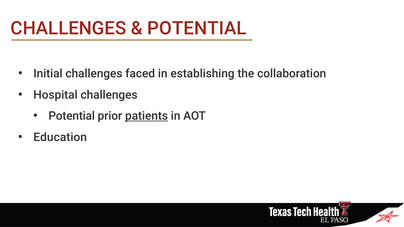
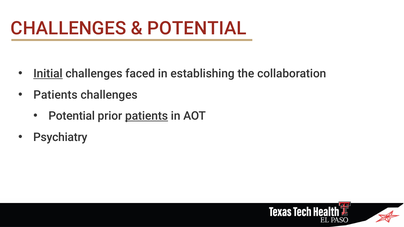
Initial underline: none -> present
Hospital at (56, 95): Hospital -> Patients
Education: Education -> Psychiatry
